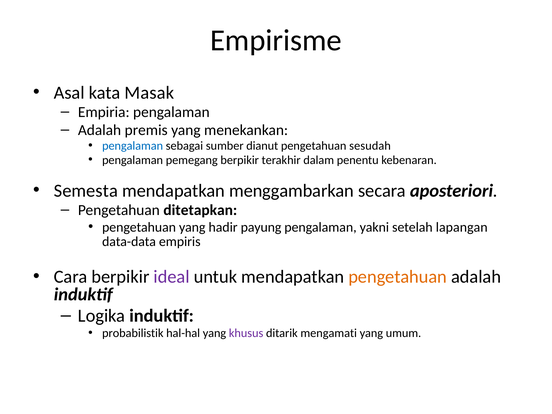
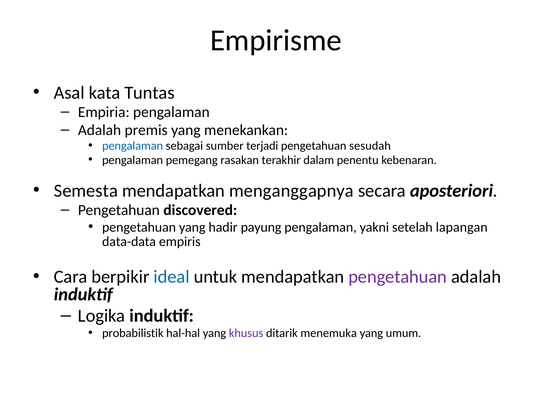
Masak: Masak -> Tuntas
dianut: dianut -> terjadi
pemegang berpikir: berpikir -> rasakan
menggambarkan: menggambarkan -> menganggapnya
ditetapkan: ditetapkan -> discovered
ideal colour: purple -> blue
pengetahuan at (398, 277) colour: orange -> purple
mengamati: mengamati -> menemuka
